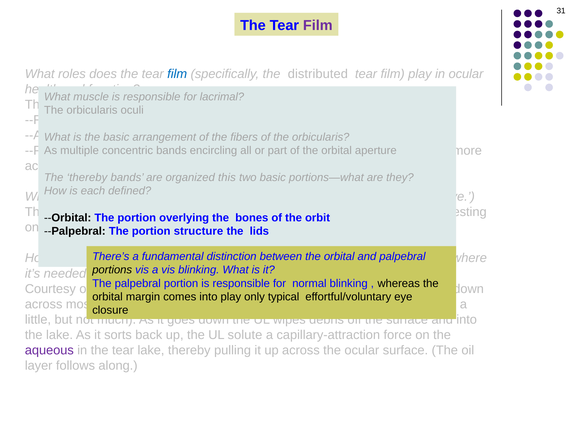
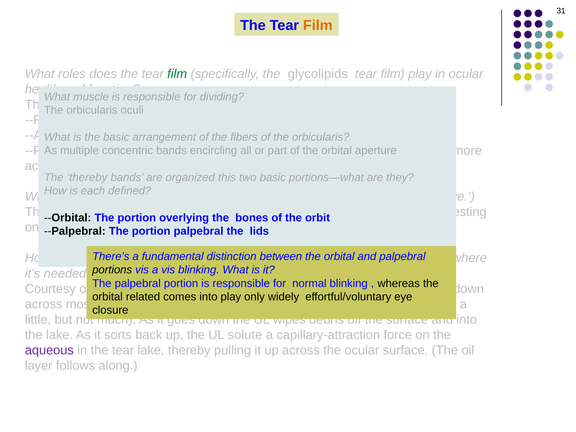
Film at (318, 25) colour: purple -> orange
film at (177, 74) colour: blue -> green
distributed: distributed -> glycolipids
lacrimal: lacrimal -> dividing
structure at (198, 231): structure -> palpebral
margin at (143, 297): margin -> related
typical: typical -> widely
